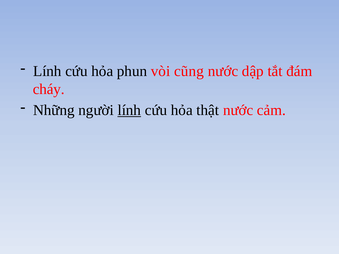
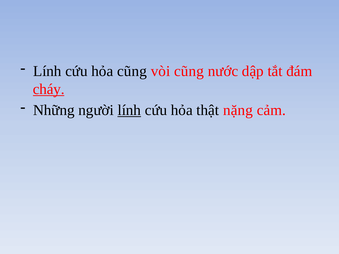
hỏa phun: phun -> cũng
cháy underline: none -> present
thật nước: nước -> nặng
